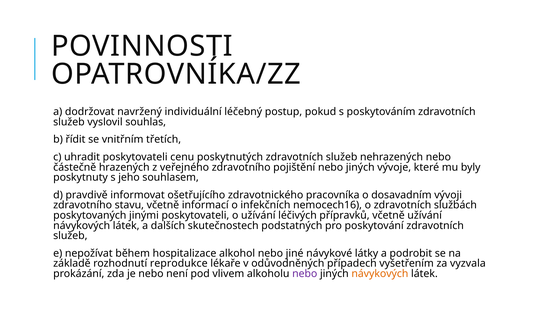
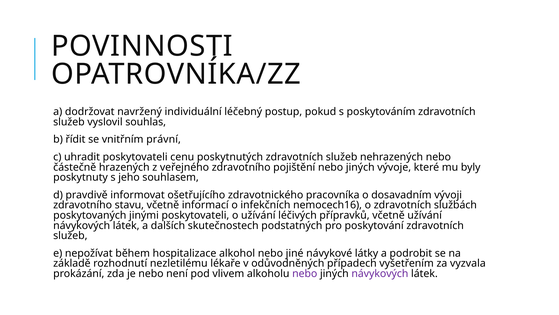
třetích: třetích -> právní
reprodukce: reprodukce -> nezletilému
návykových at (380, 273) colour: orange -> purple
